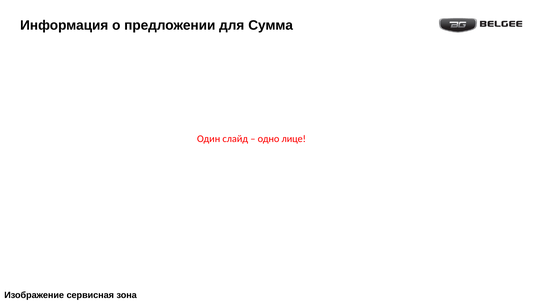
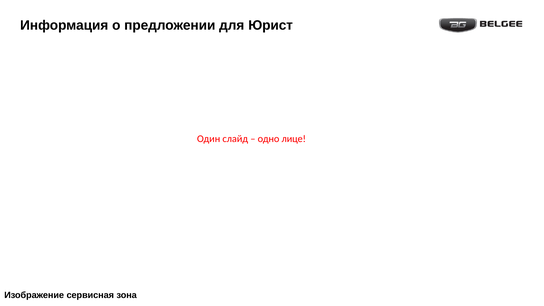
Сумма: Сумма -> Юрист
